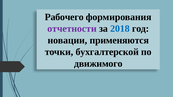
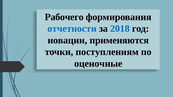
отчетности colour: purple -> blue
бухгалтерской: бухгалтерской -> поступлениям
движимого: движимого -> оценочные
